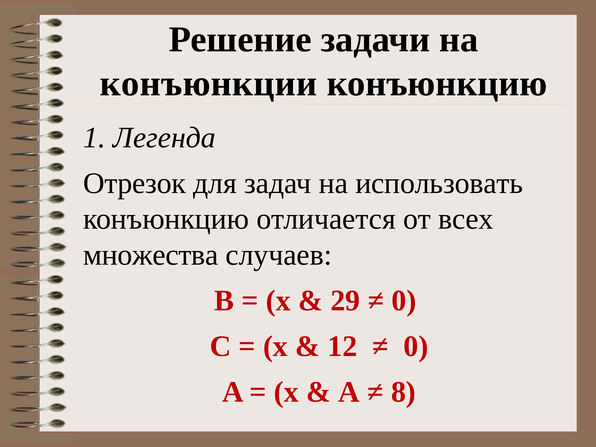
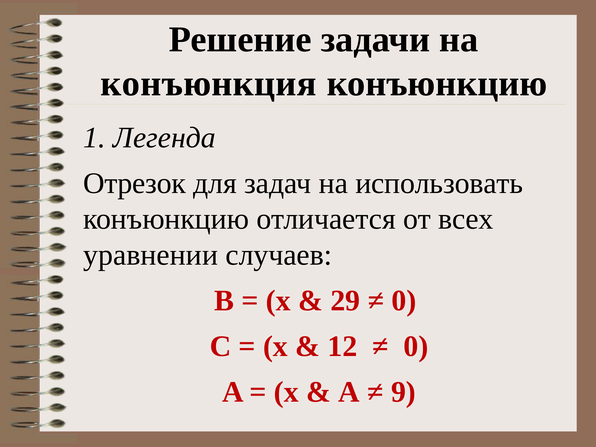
конъюнкции: конъюнкции -> конъюнкция
множества: множества -> уравнении
8: 8 -> 9
